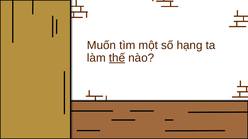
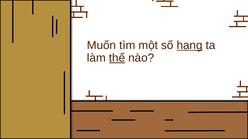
hạng underline: none -> present
